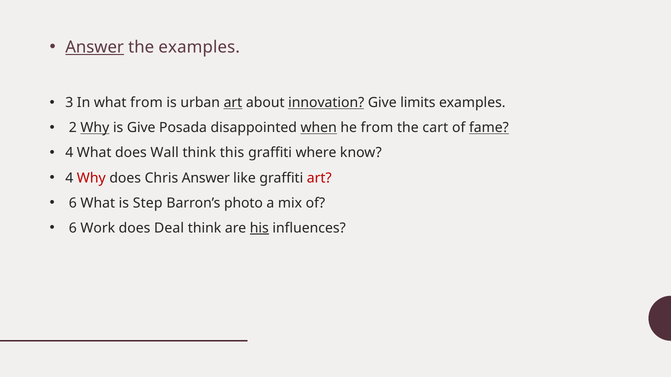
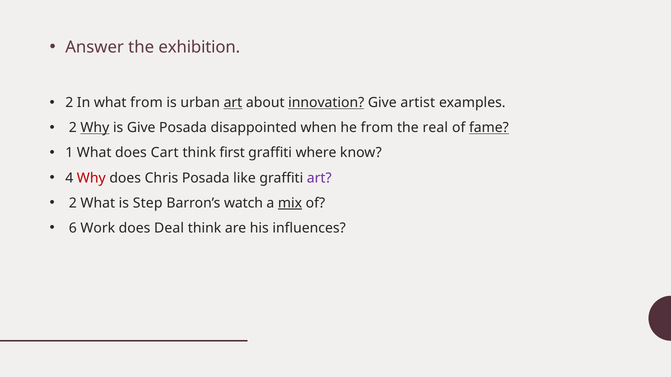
Answer at (95, 47) underline: present -> none
the examples: examples -> exhibition
3 at (69, 103): 3 -> 2
limits: limits -> artist
when underline: present -> none
cart: cart -> real
4 at (69, 153): 4 -> 1
Wall: Wall -> Cart
this: this -> first
Chris Answer: Answer -> Posada
art at (319, 178) colour: red -> purple
6 at (73, 203): 6 -> 2
photo: photo -> watch
mix underline: none -> present
his underline: present -> none
